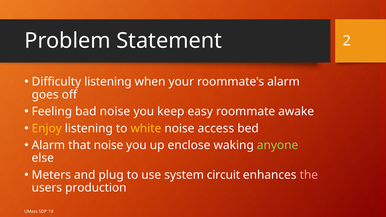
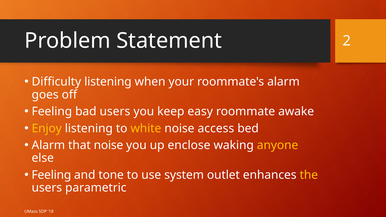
bad noise: noise -> users
anyone colour: light green -> yellow
Meters at (51, 175): Meters -> Feeling
plug: plug -> tone
circuit: circuit -> outlet
the colour: pink -> yellow
production: production -> parametric
